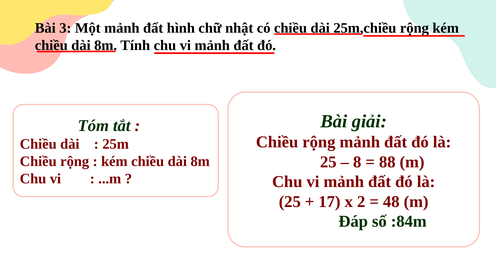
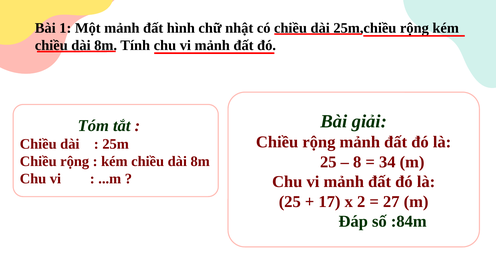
3: 3 -> 1
88: 88 -> 34
48: 48 -> 27
